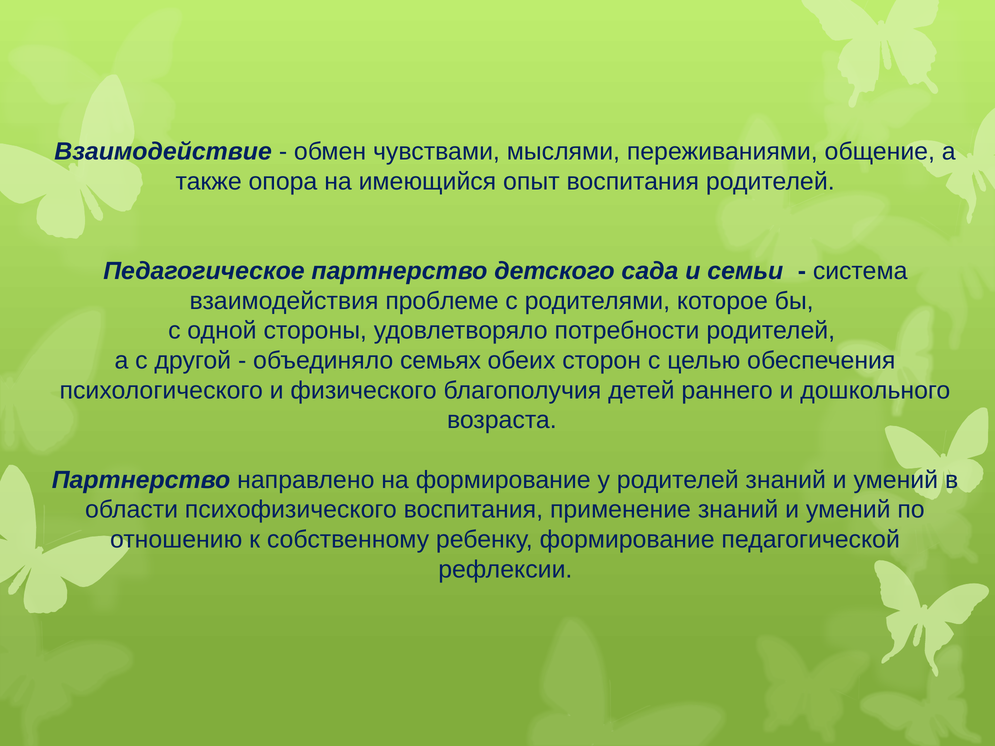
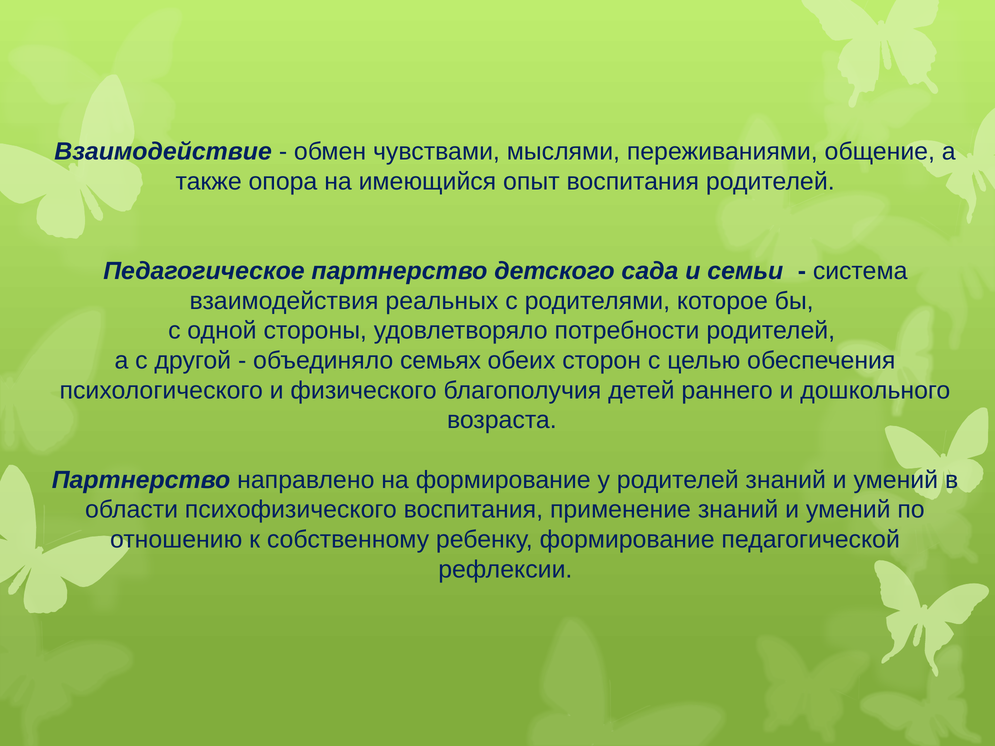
проблеме: проблеме -> реальных
